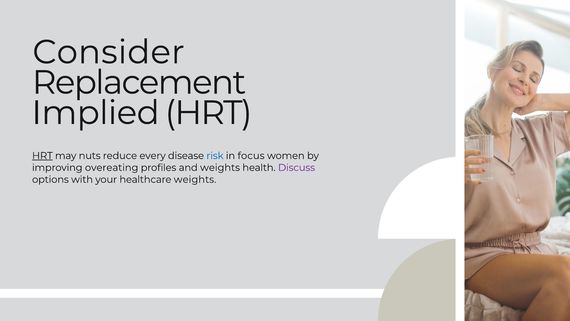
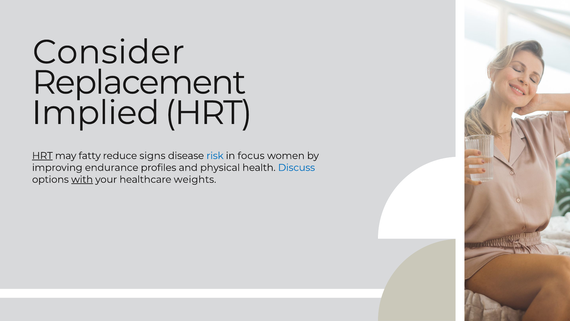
nuts: nuts -> fatty
every: every -> signs
overeating: overeating -> endurance
and weights: weights -> physical
Discuss colour: purple -> blue
with underline: none -> present
